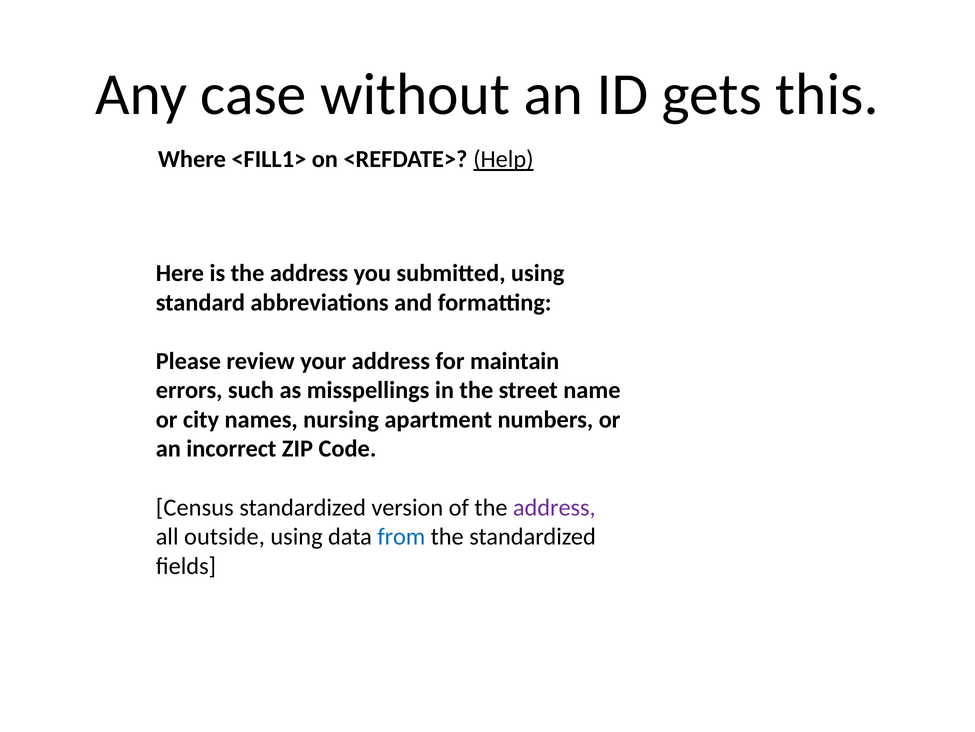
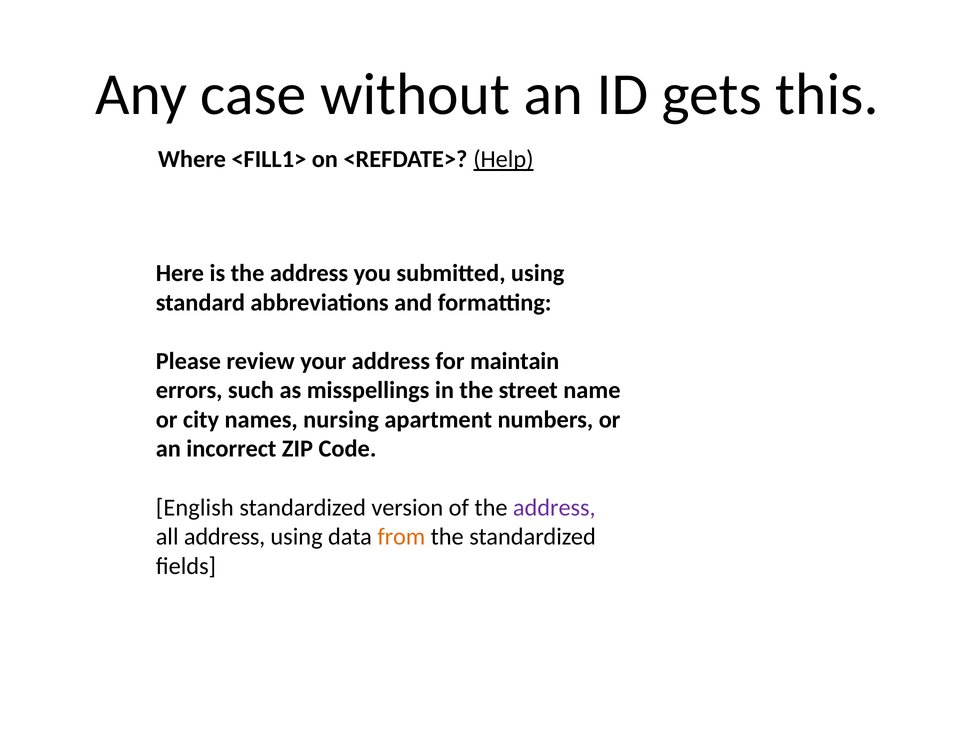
Census: Census -> English
all outside: outside -> address
from colour: blue -> orange
